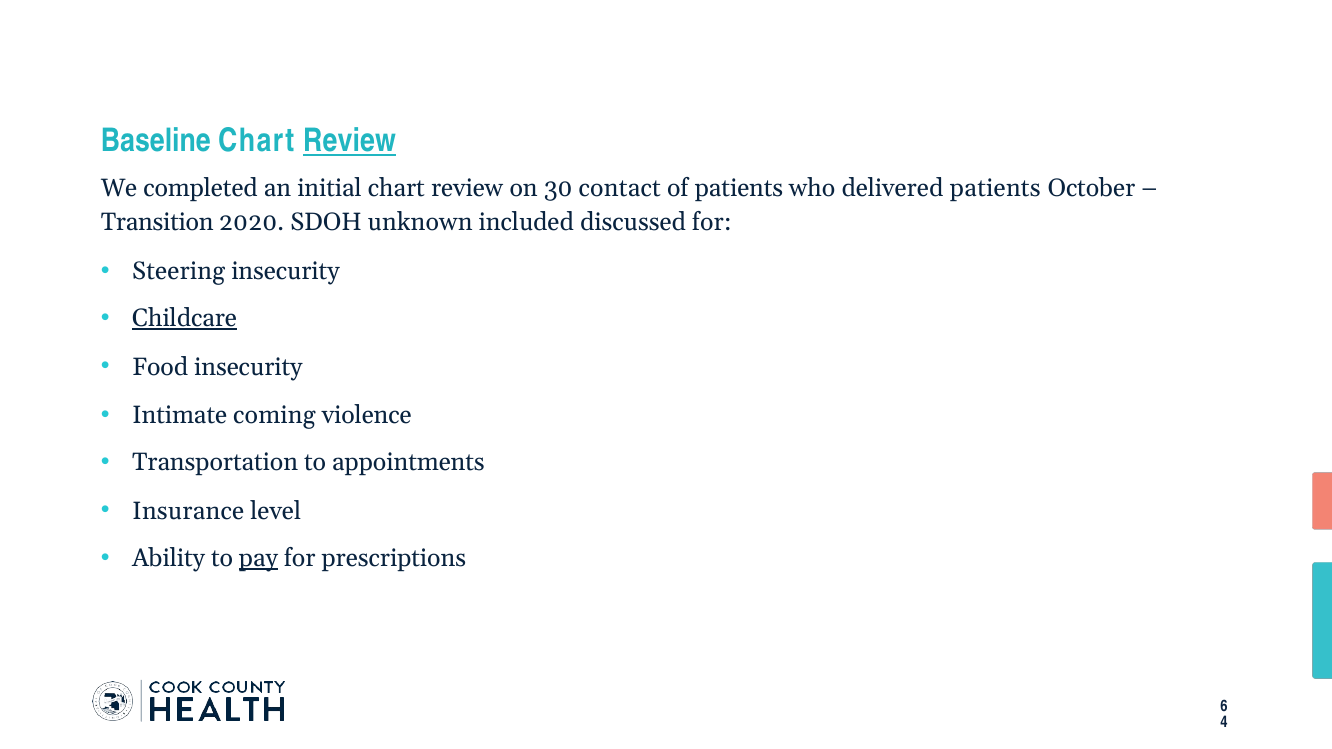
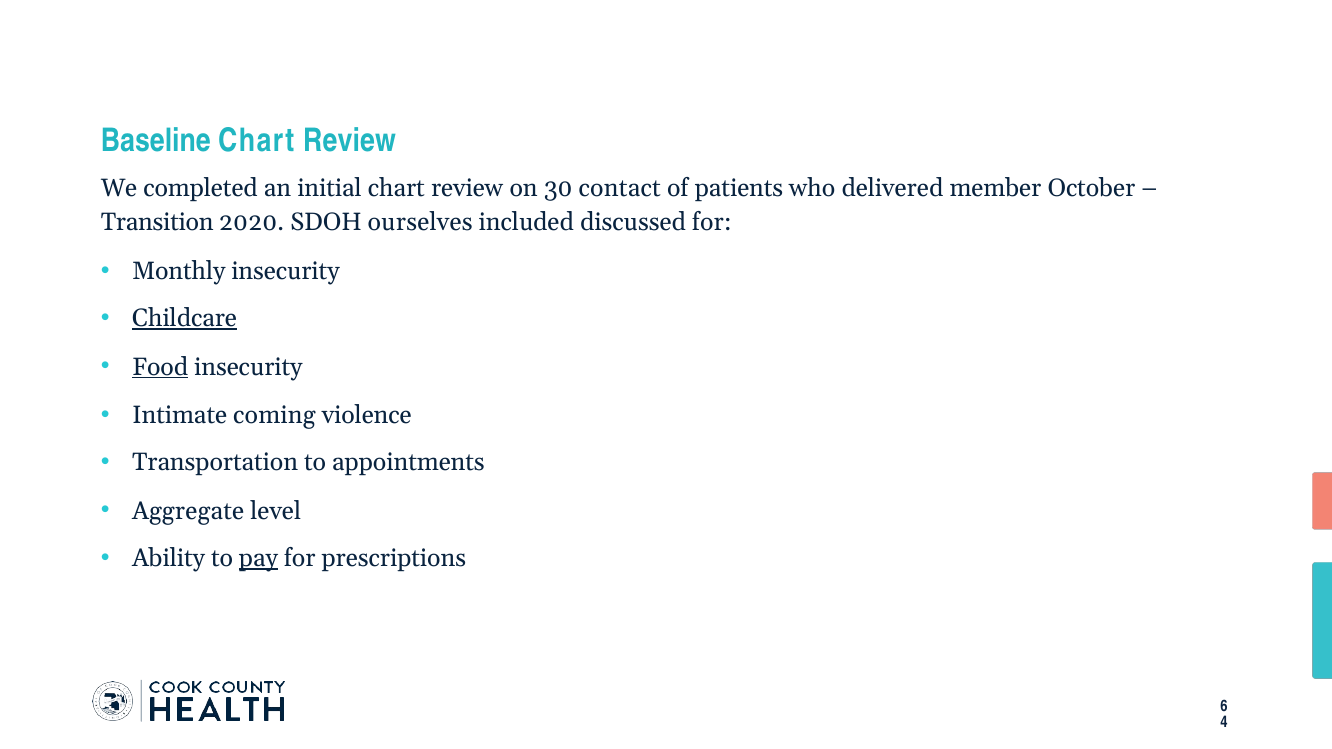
Review at (350, 141) underline: present -> none
delivered patients: patients -> member
unknown: unknown -> ourselves
Steering: Steering -> Monthly
Food underline: none -> present
Insurance: Insurance -> Aggregate
